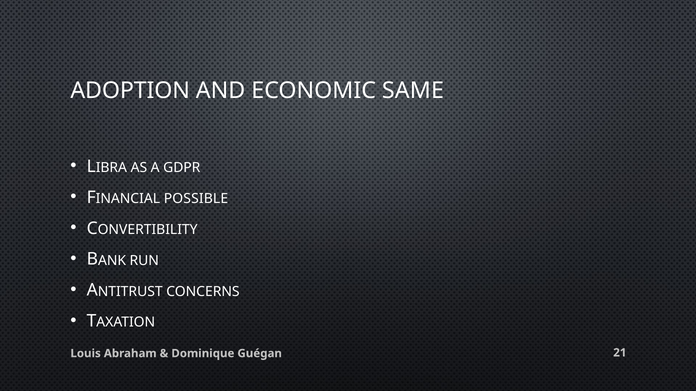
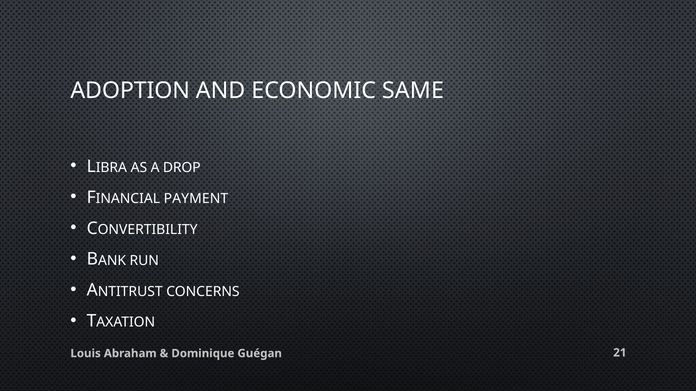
GDPR: GDPR -> DROP
POSSIBLE: POSSIBLE -> PAYMENT
